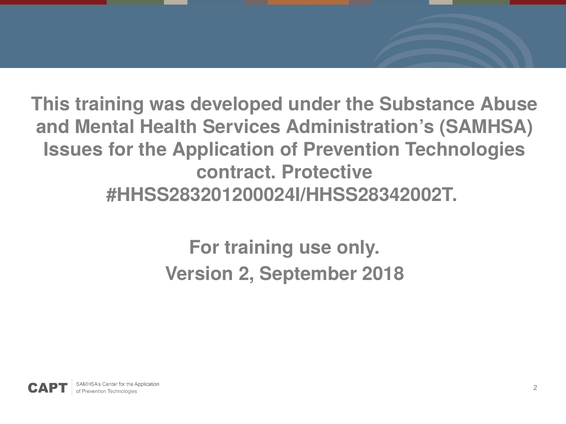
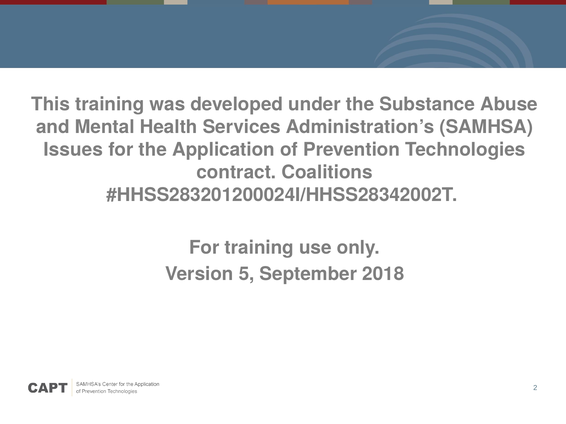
Protective: Protective -> Coalitions
Version 2: 2 -> 5
